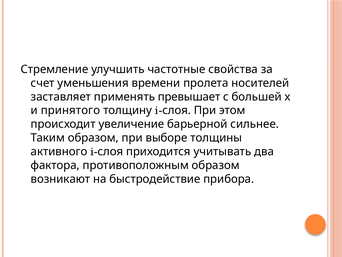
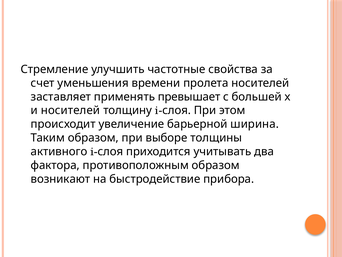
и принятого: принятого -> носителей
сильнее: сильнее -> ширина
